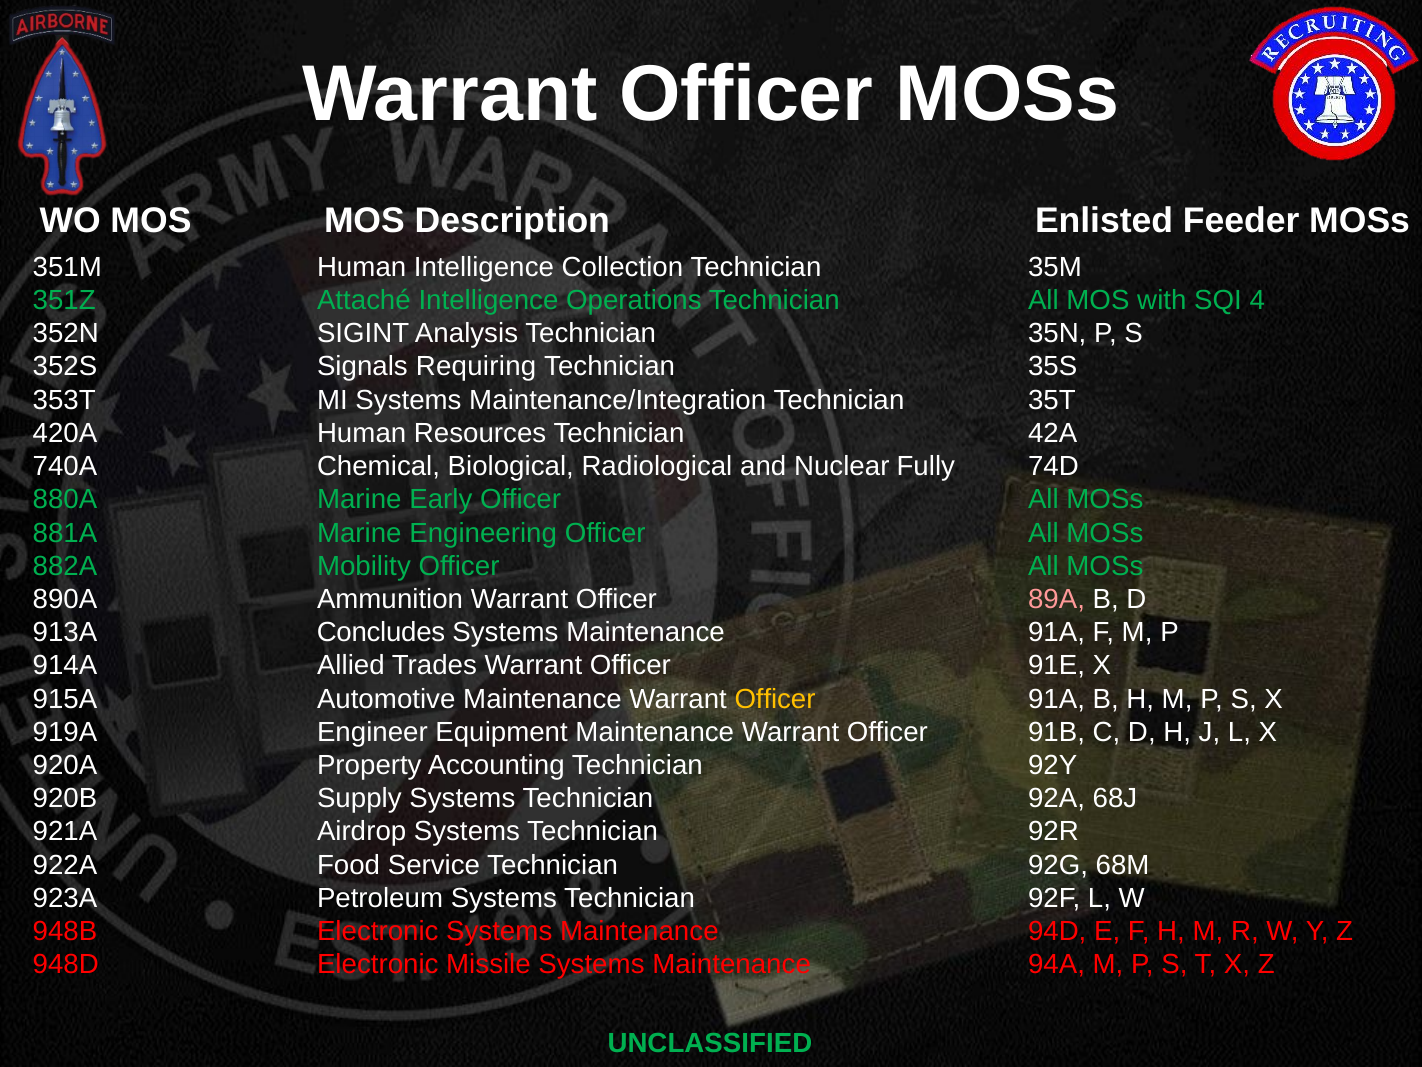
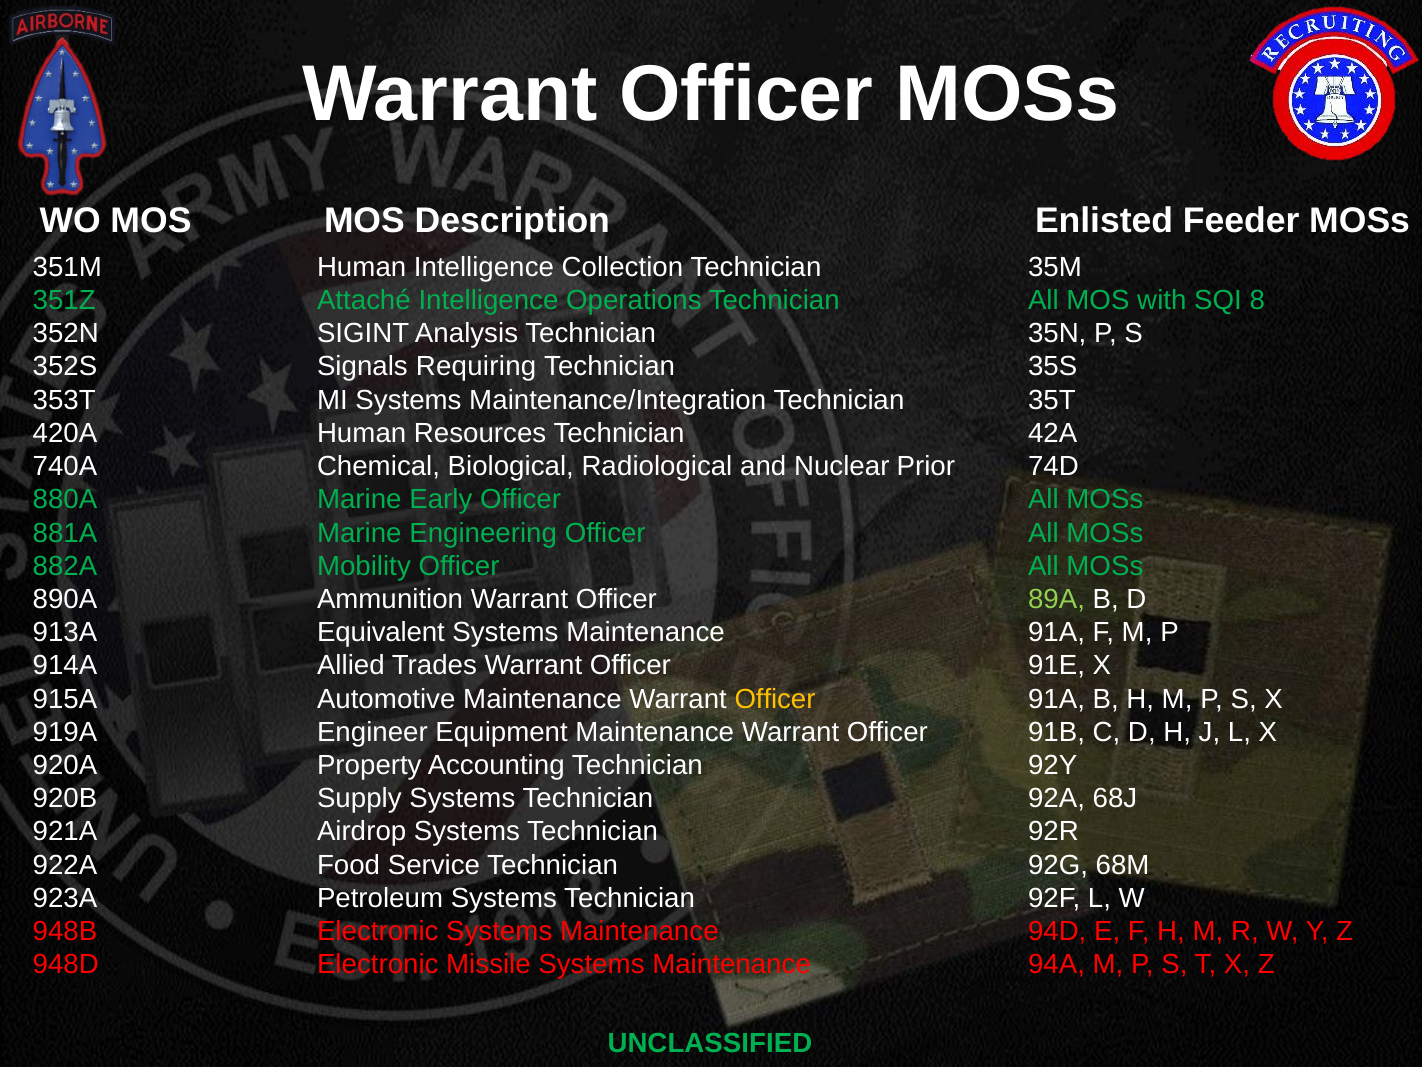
4: 4 -> 8
Fully: Fully -> Prior
89A colour: pink -> light green
Concludes: Concludes -> Equivalent
